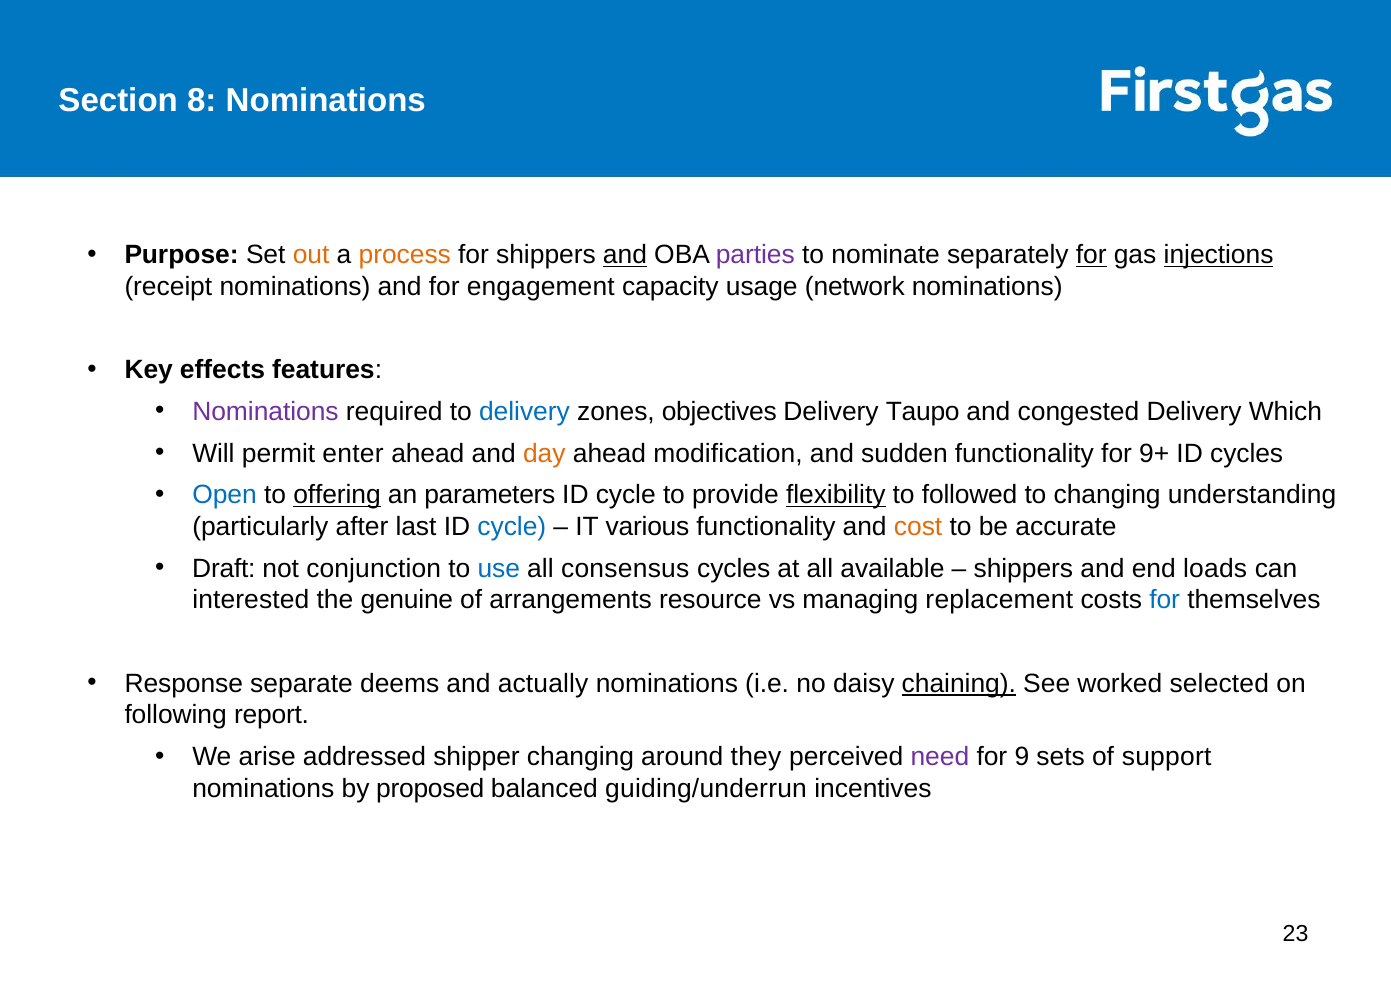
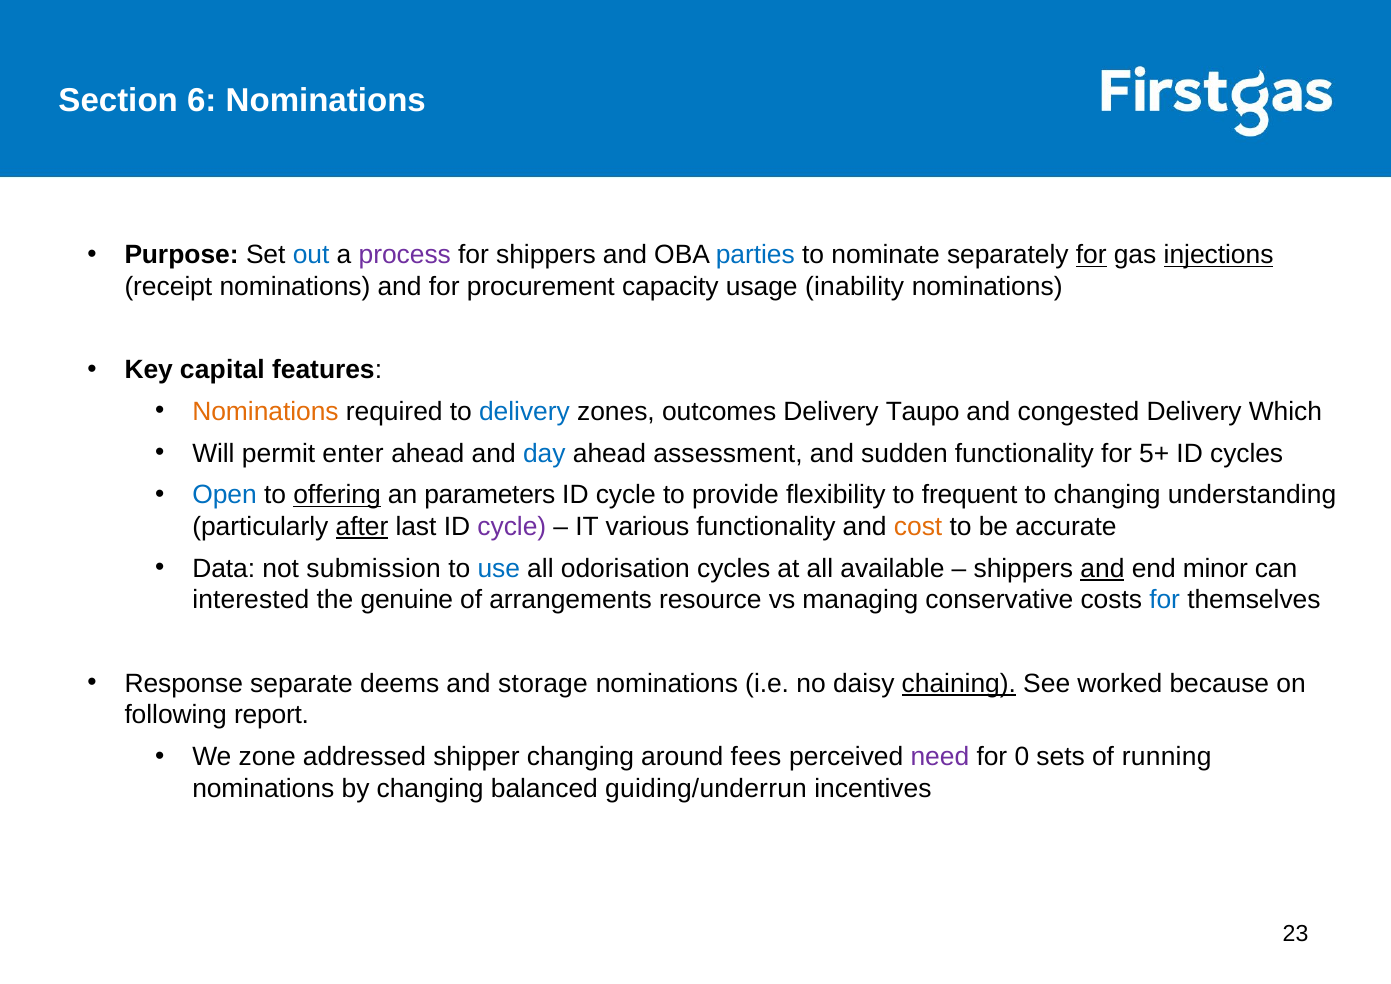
8: 8 -> 6
out colour: orange -> blue
process colour: orange -> purple
and at (625, 255) underline: present -> none
parties colour: purple -> blue
engagement: engagement -> procurement
network: network -> inability
effects: effects -> capital
Nominations at (265, 412) colour: purple -> orange
objectives: objectives -> outcomes
day colour: orange -> blue
modification: modification -> assessment
9+: 9+ -> 5+
flexibility underline: present -> none
followed: followed -> frequent
after underline: none -> present
cycle at (512, 527) colour: blue -> purple
Draft: Draft -> Data
conjunction: conjunction -> submission
consensus: consensus -> odorisation
and at (1102, 568) underline: none -> present
loads: loads -> minor
replacement: replacement -> conservative
actually: actually -> storage
selected: selected -> because
arise: arise -> zone
they: they -> fees
9: 9 -> 0
support: support -> running
by proposed: proposed -> changing
